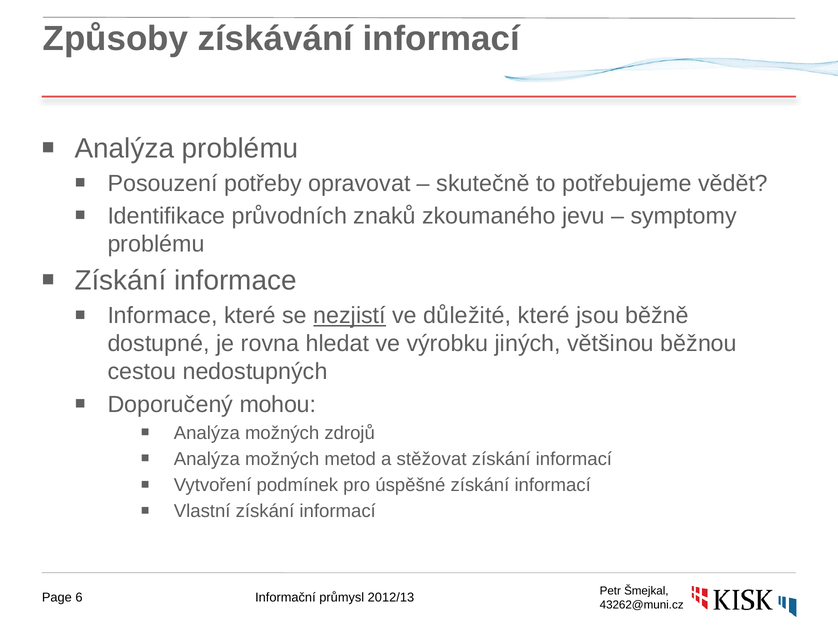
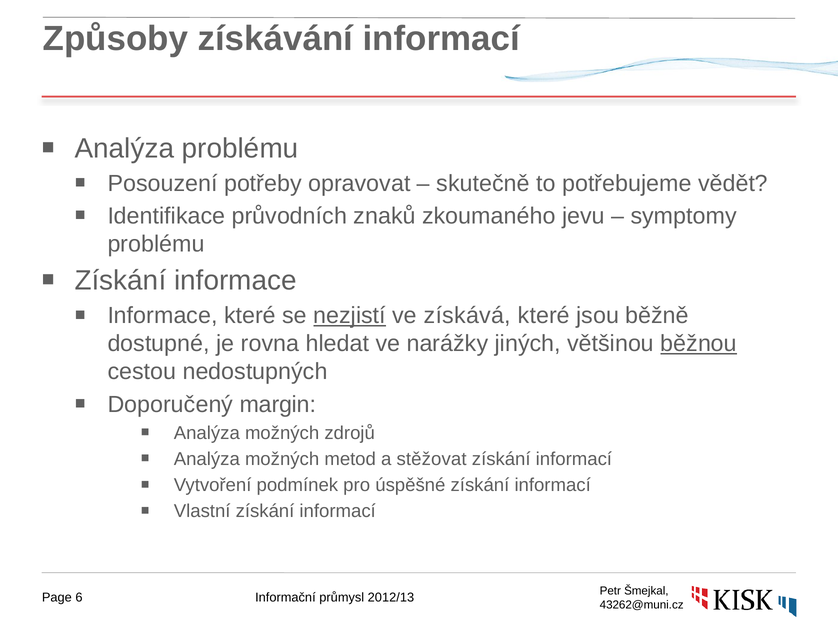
důležité: důležité -> získává
výrobku: výrobku -> narážky
běžnou underline: none -> present
mohou: mohou -> margin
